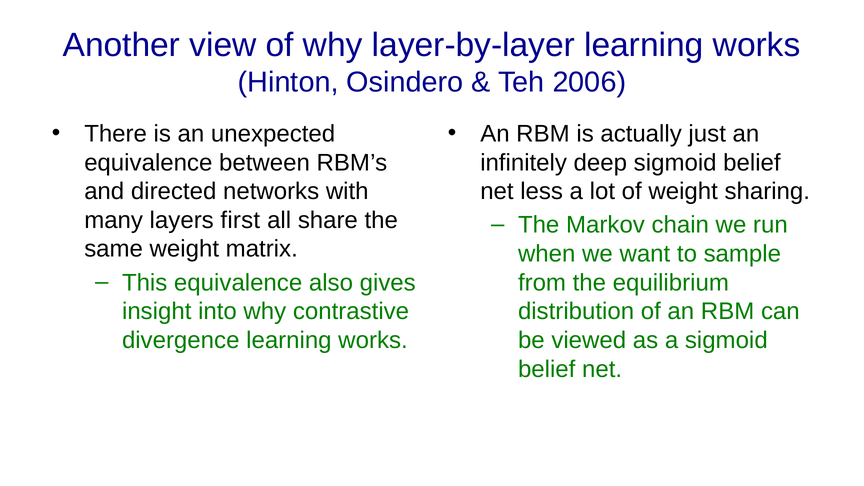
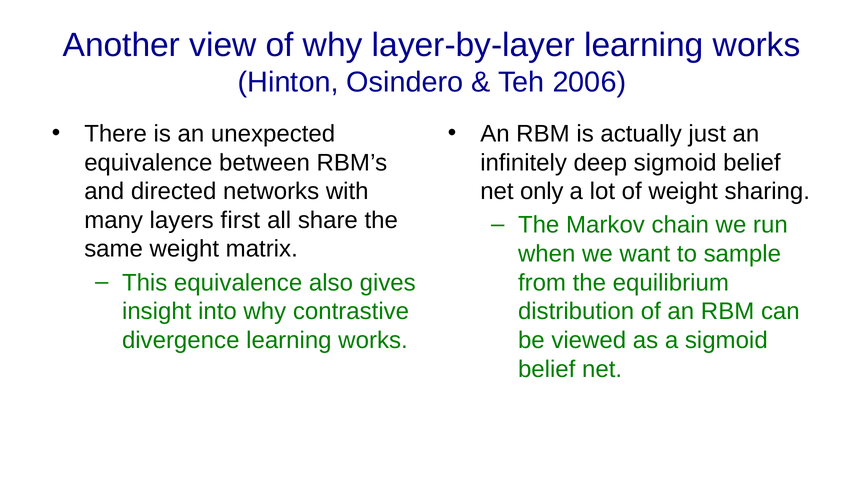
less: less -> only
